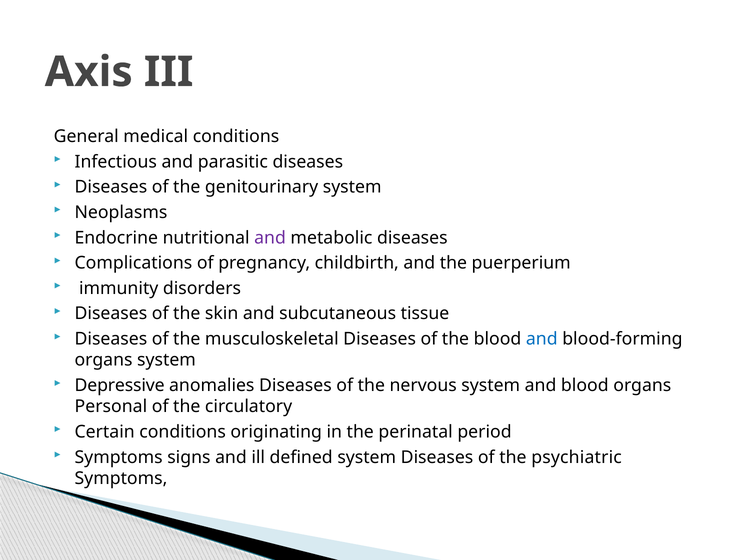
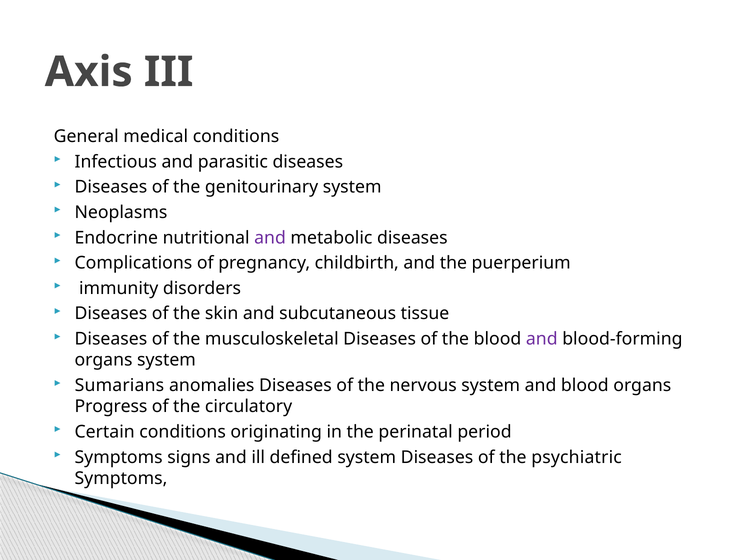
and at (542, 339) colour: blue -> purple
Depressive: Depressive -> Sumarians
Personal: Personal -> Progress
